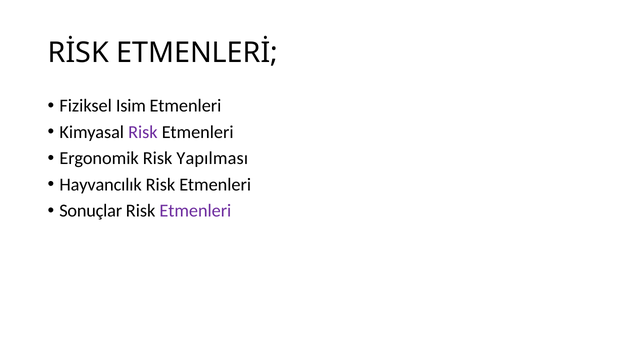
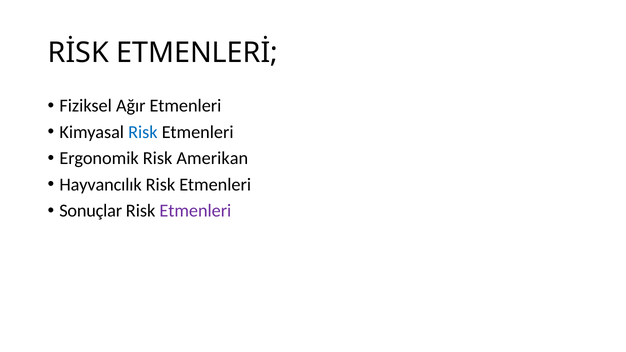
Isim: Isim -> Ağır
Risk at (143, 132) colour: purple -> blue
Yapılması: Yapılması -> Amerikan
